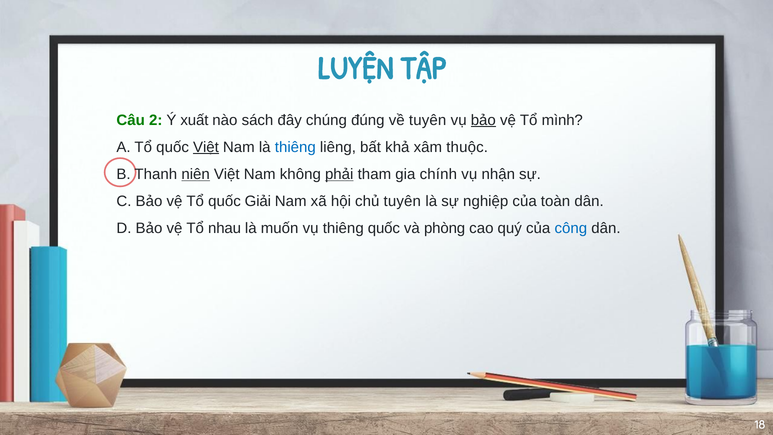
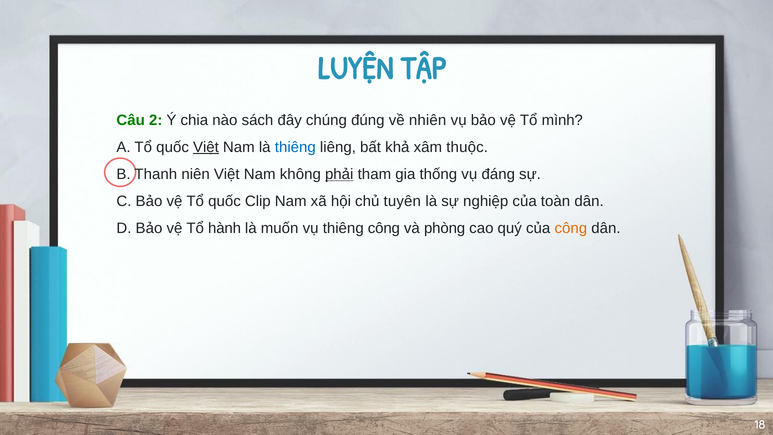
xuất: xuất -> chia
về tuyên: tuyên -> nhiên
bảo at (483, 120) underline: present -> none
niên underline: present -> none
chính: chính -> thống
nhận: nhận -> đáng
Giải: Giải -> Clip
nhau: nhau -> hành
thiêng quốc: quốc -> công
công at (571, 228) colour: blue -> orange
